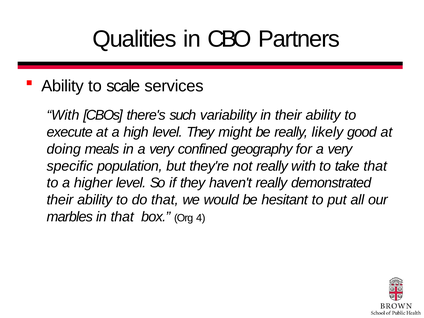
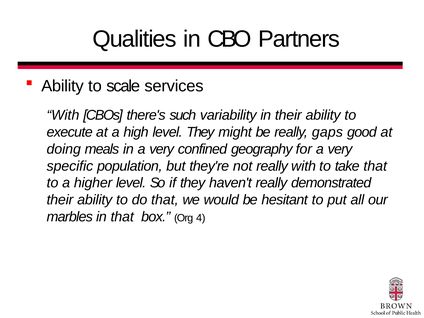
likely: likely -> gaps
